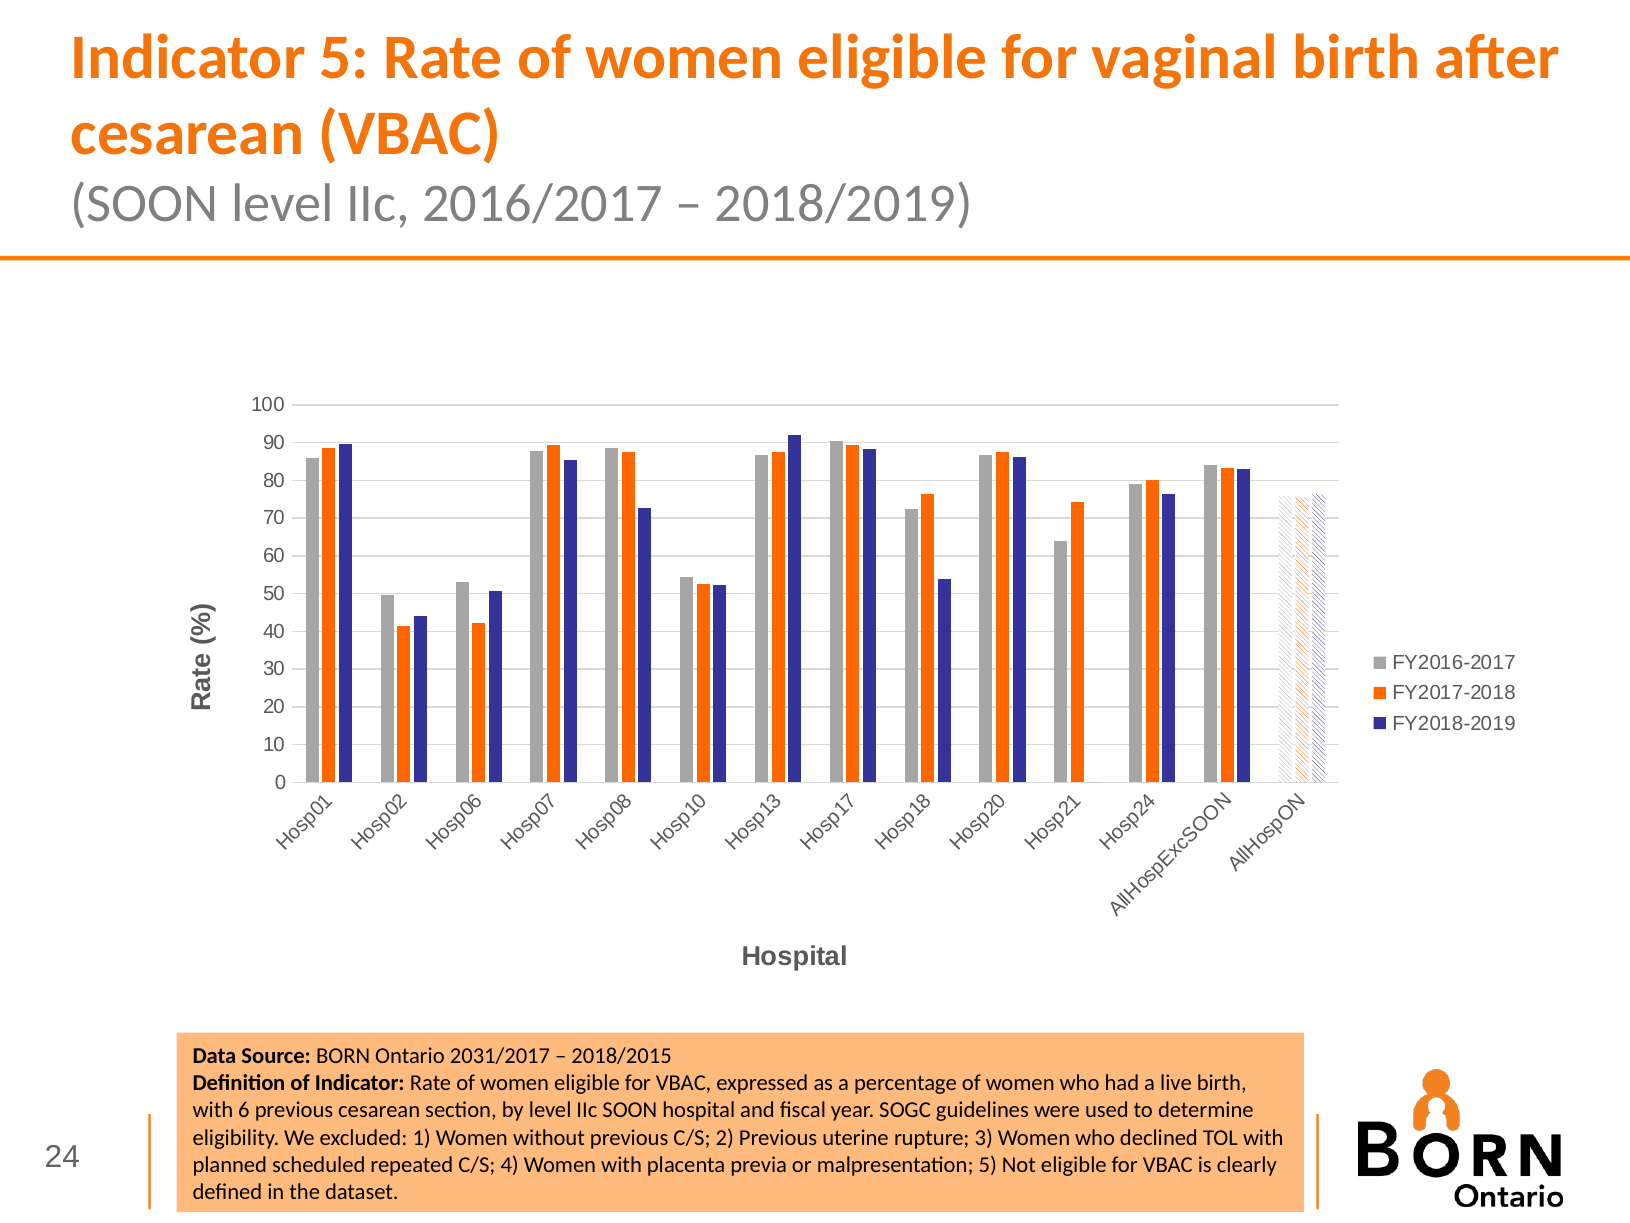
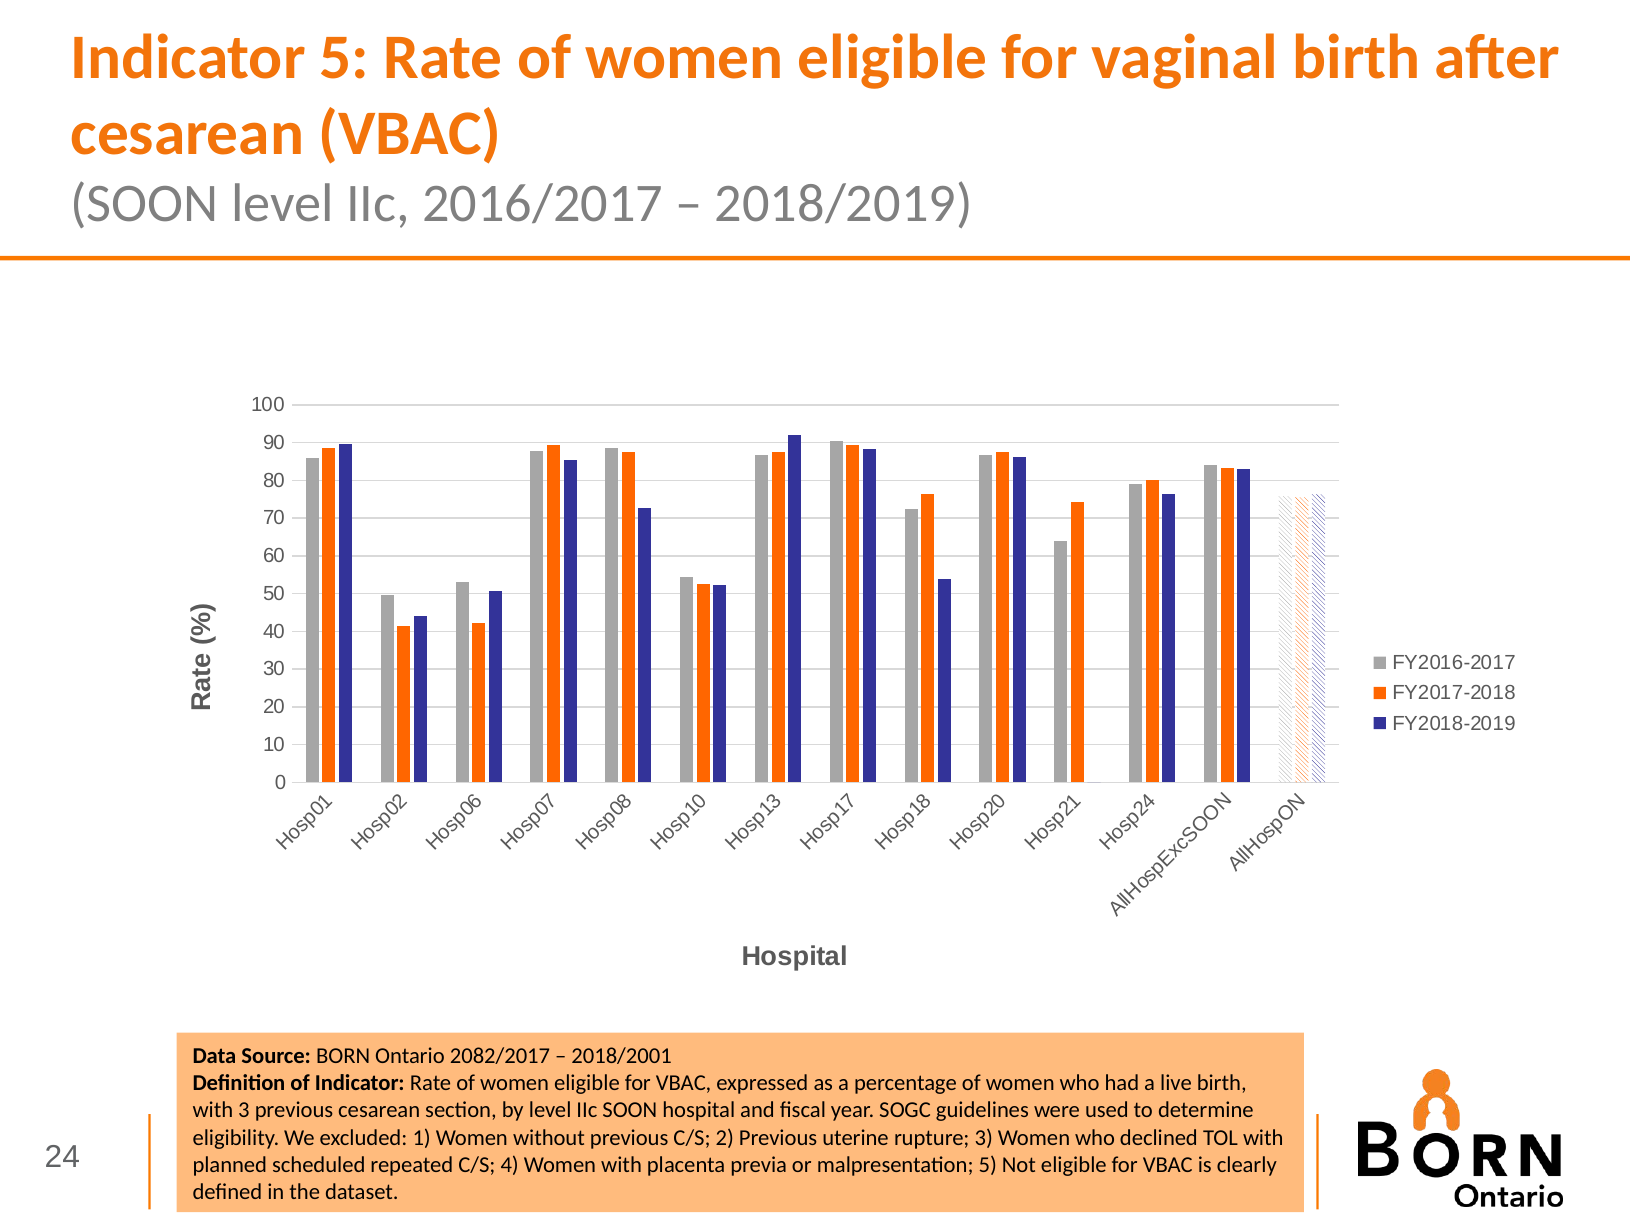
2031/2017: 2031/2017 -> 2082/2017
2018/2015: 2018/2015 -> 2018/2001
with 6: 6 -> 3
